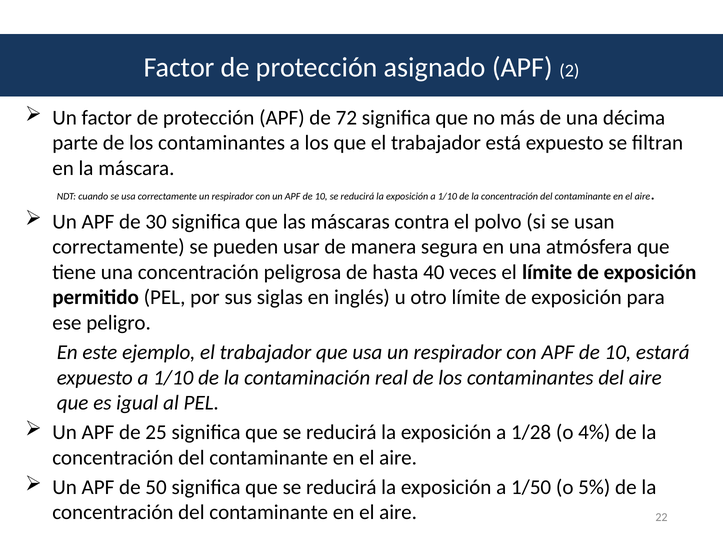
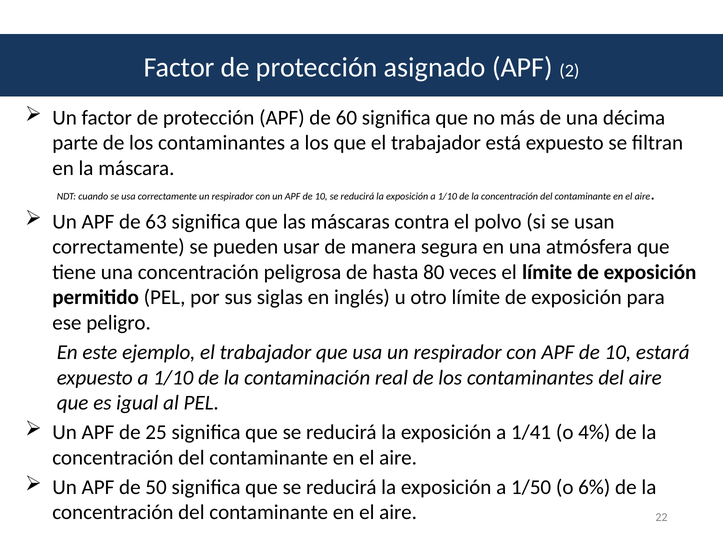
72: 72 -> 60
30: 30 -> 63
40: 40 -> 80
1/28: 1/28 -> 1/41
5%: 5% -> 6%
